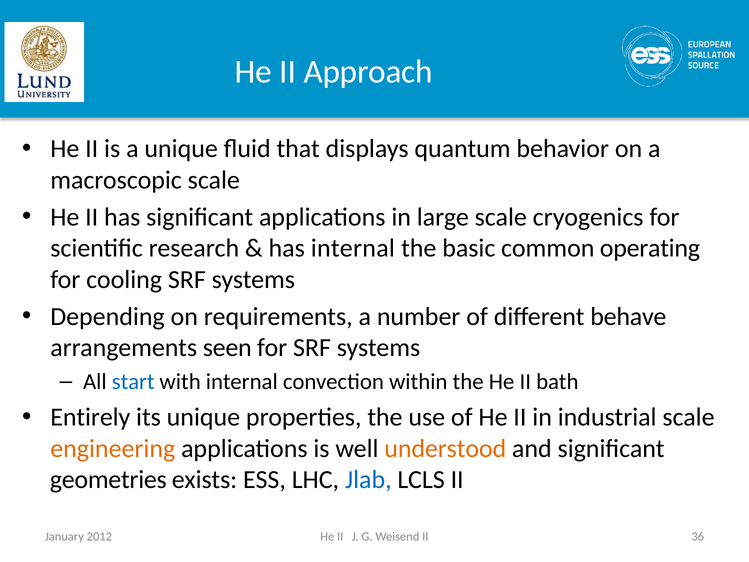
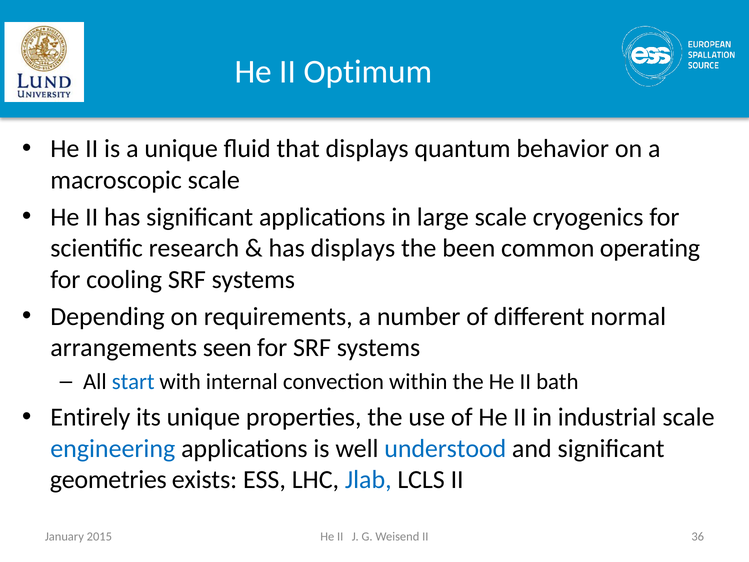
Approach: Approach -> Optimum
has internal: internal -> displays
basic: basic -> been
behave: behave -> normal
engineering colour: orange -> blue
understood colour: orange -> blue
2012: 2012 -> 2015
